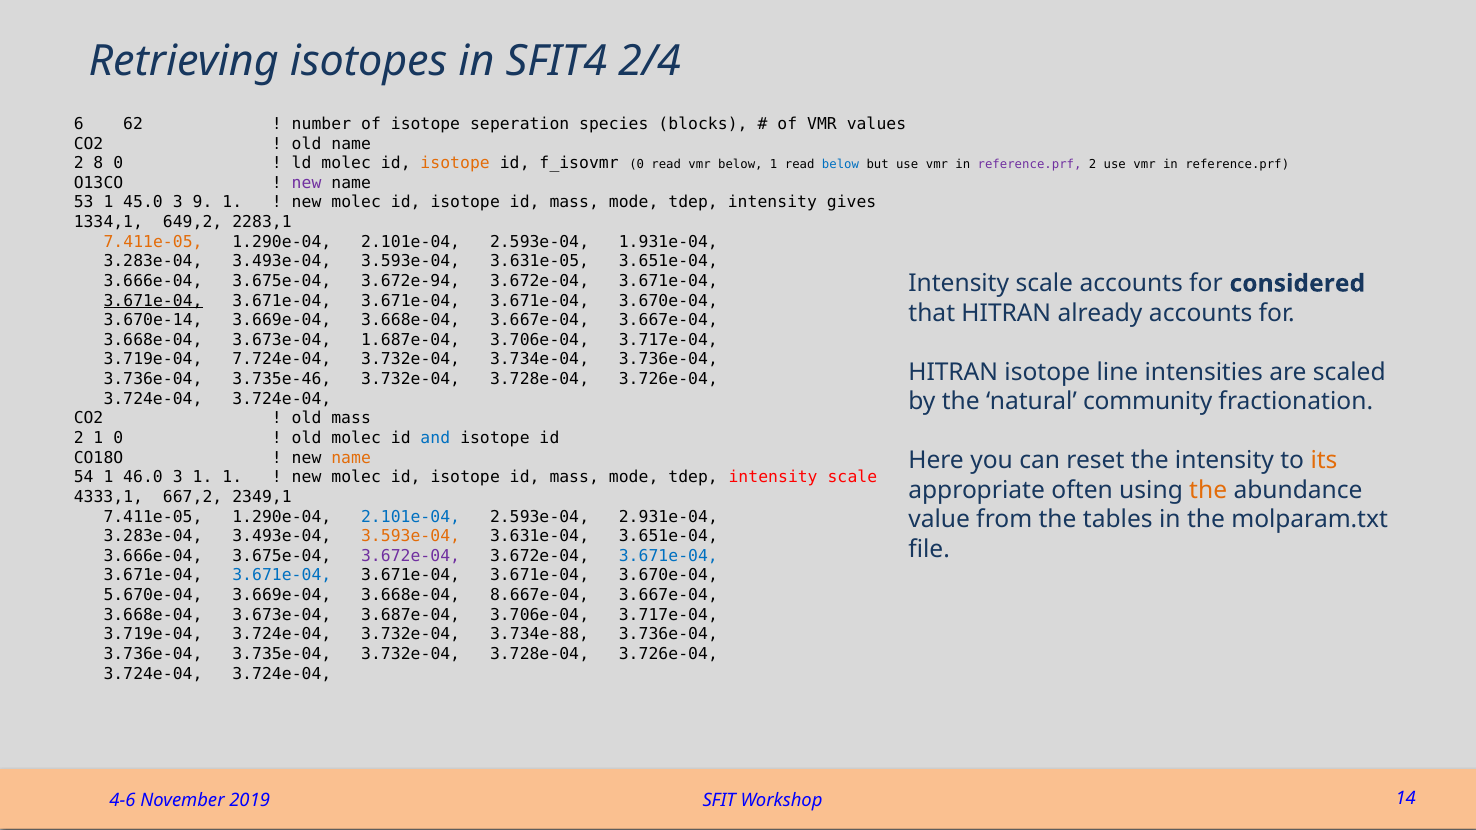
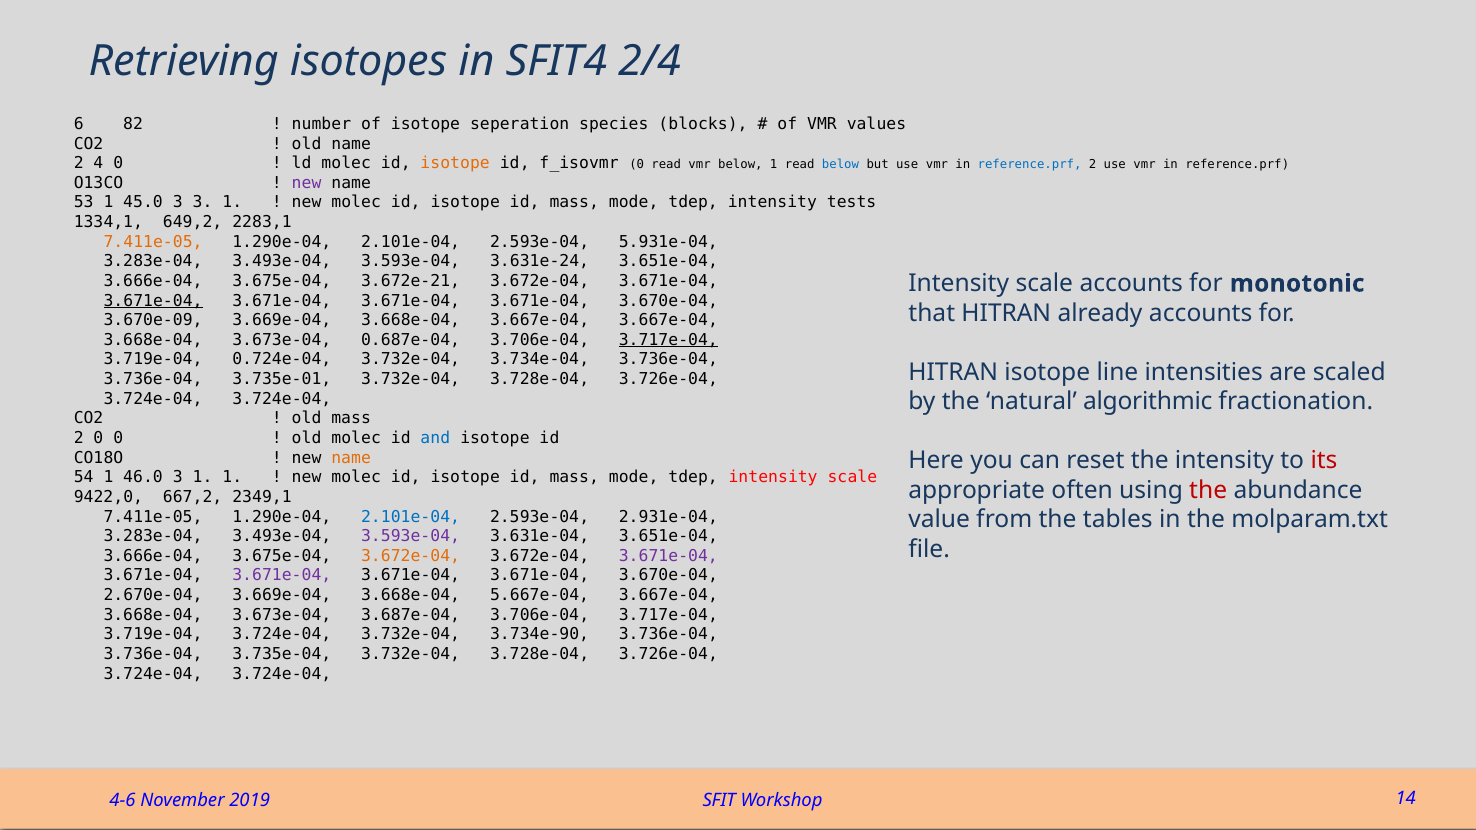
62: 62 -> 82
8: 8 -> 4
reference.prf at (1030, 165) colour: purple -> blue
3 9: 9 -> 3
gives: gives -> tests
1.931e-04: 1.931e-04 -> 5.931e-04
3.631e-05: 3.631e-05 -> 3.631e-24
3.672e-94: 3.672e-94 -> 3.672e-21
considered: considered -> monotonic
3.670e-14: 3.670e-14 -> 3.670e-09
1.687e-04: 1.687e-04 -> 0.687e-04
3.717e-04 at (668, 340) underline: none -> present
7.724e-04: 7.724e-04 -> 0.724e-04
3.735e-46: 3.735e-46 -> 3.735e-01
community: community -> algorithmic
2 1: 1 -> 0
its colour: orange -> red
the at (1208, 490) colour: orange -> red
4333,1: 4333,1 -> 9422,0
3.593e-04 at (411, 536) colour: orange -> purple
3.672e-04 at (411, 556) colour: purple -> orange
3.671e-04 at (668, 556) colour: blue -> purple
3.671e-04 at (282, 576) colour: blue -> purple
5.670e-04: 5.670e-04 -> 2.670e-04
8.667e-04: 8.667e-04 -> 5.667e-04
3.734e-88: 3.734e-88 -> 3.734e-90
